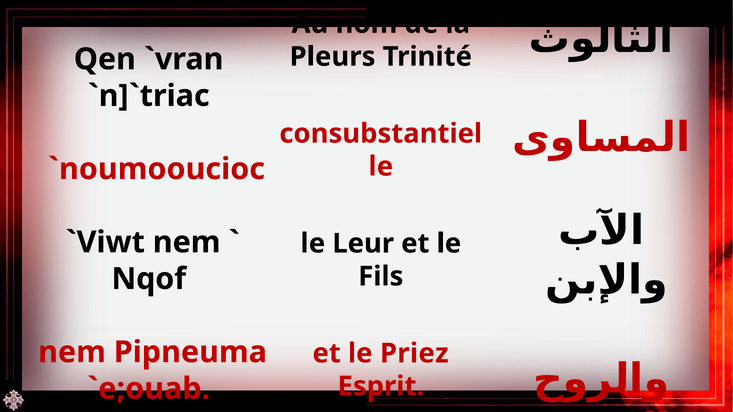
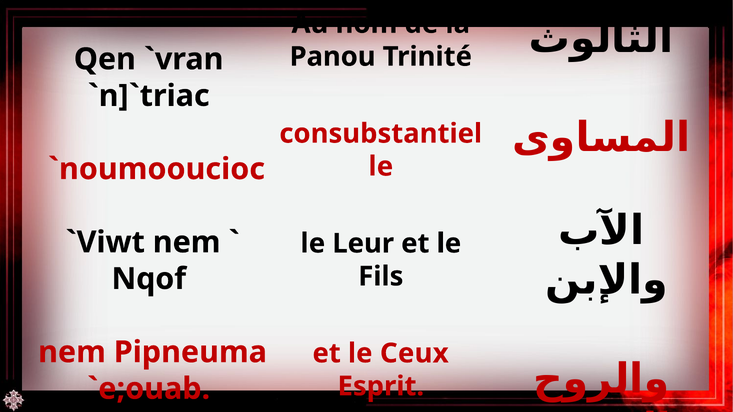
Pleurs: Pleurs -> Panou
Priez: Priez -> Ceux
